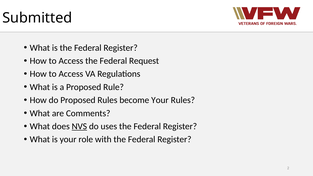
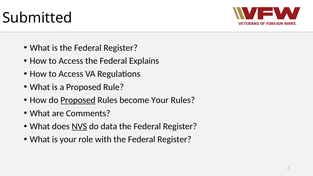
Request: Request -> Explains
Proposed at (78, 100) underline: none -> present
uses: uses -> data
